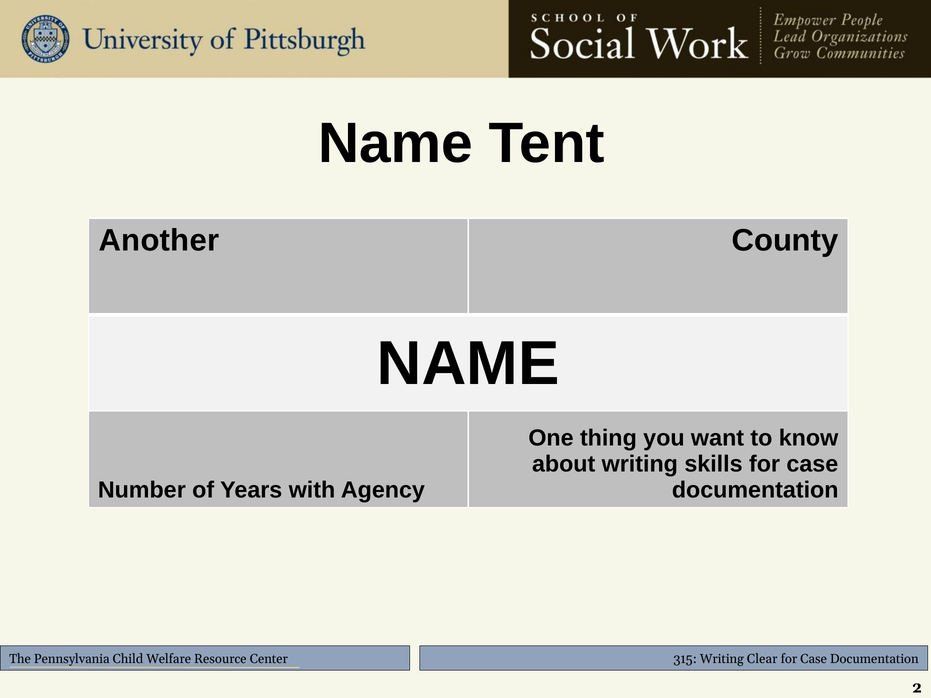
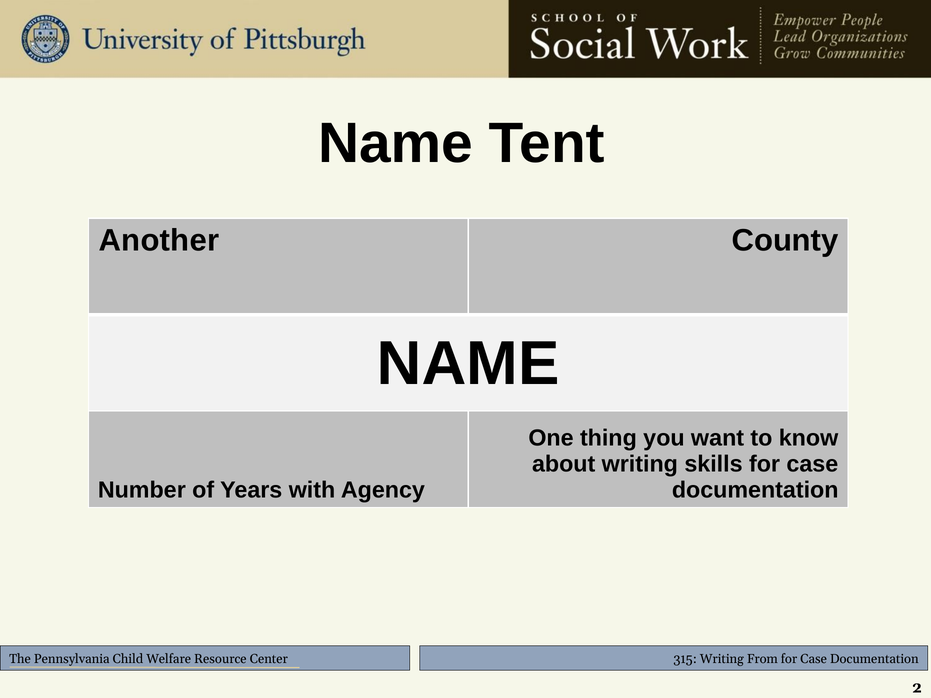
Clear: Clear -> From
